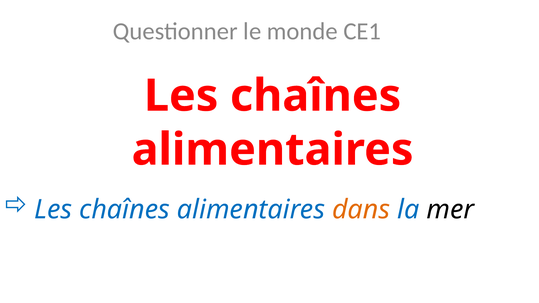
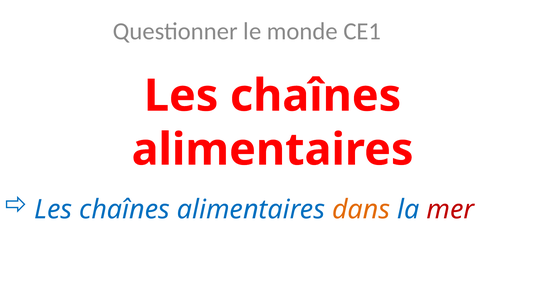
mer colour: black -> red
